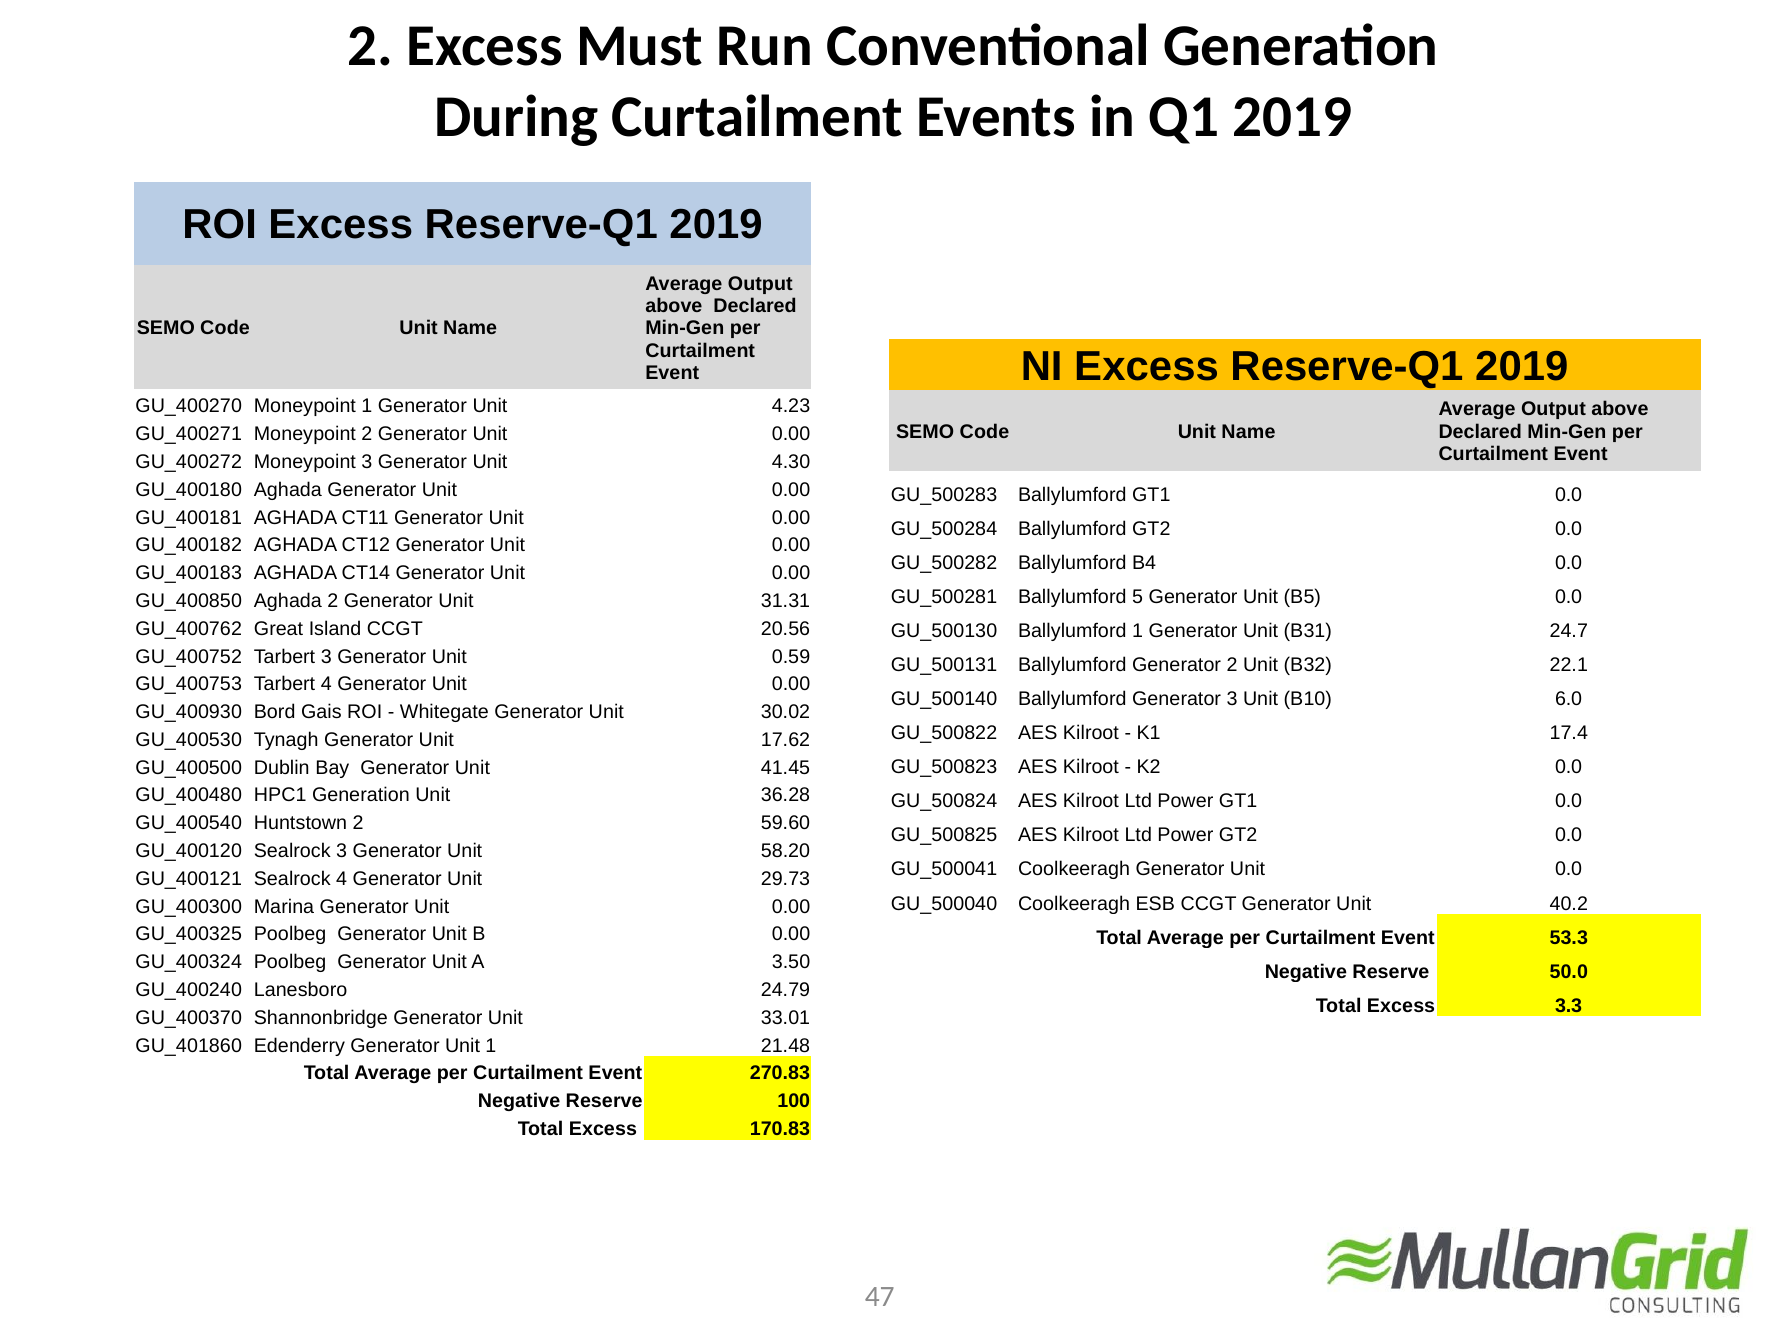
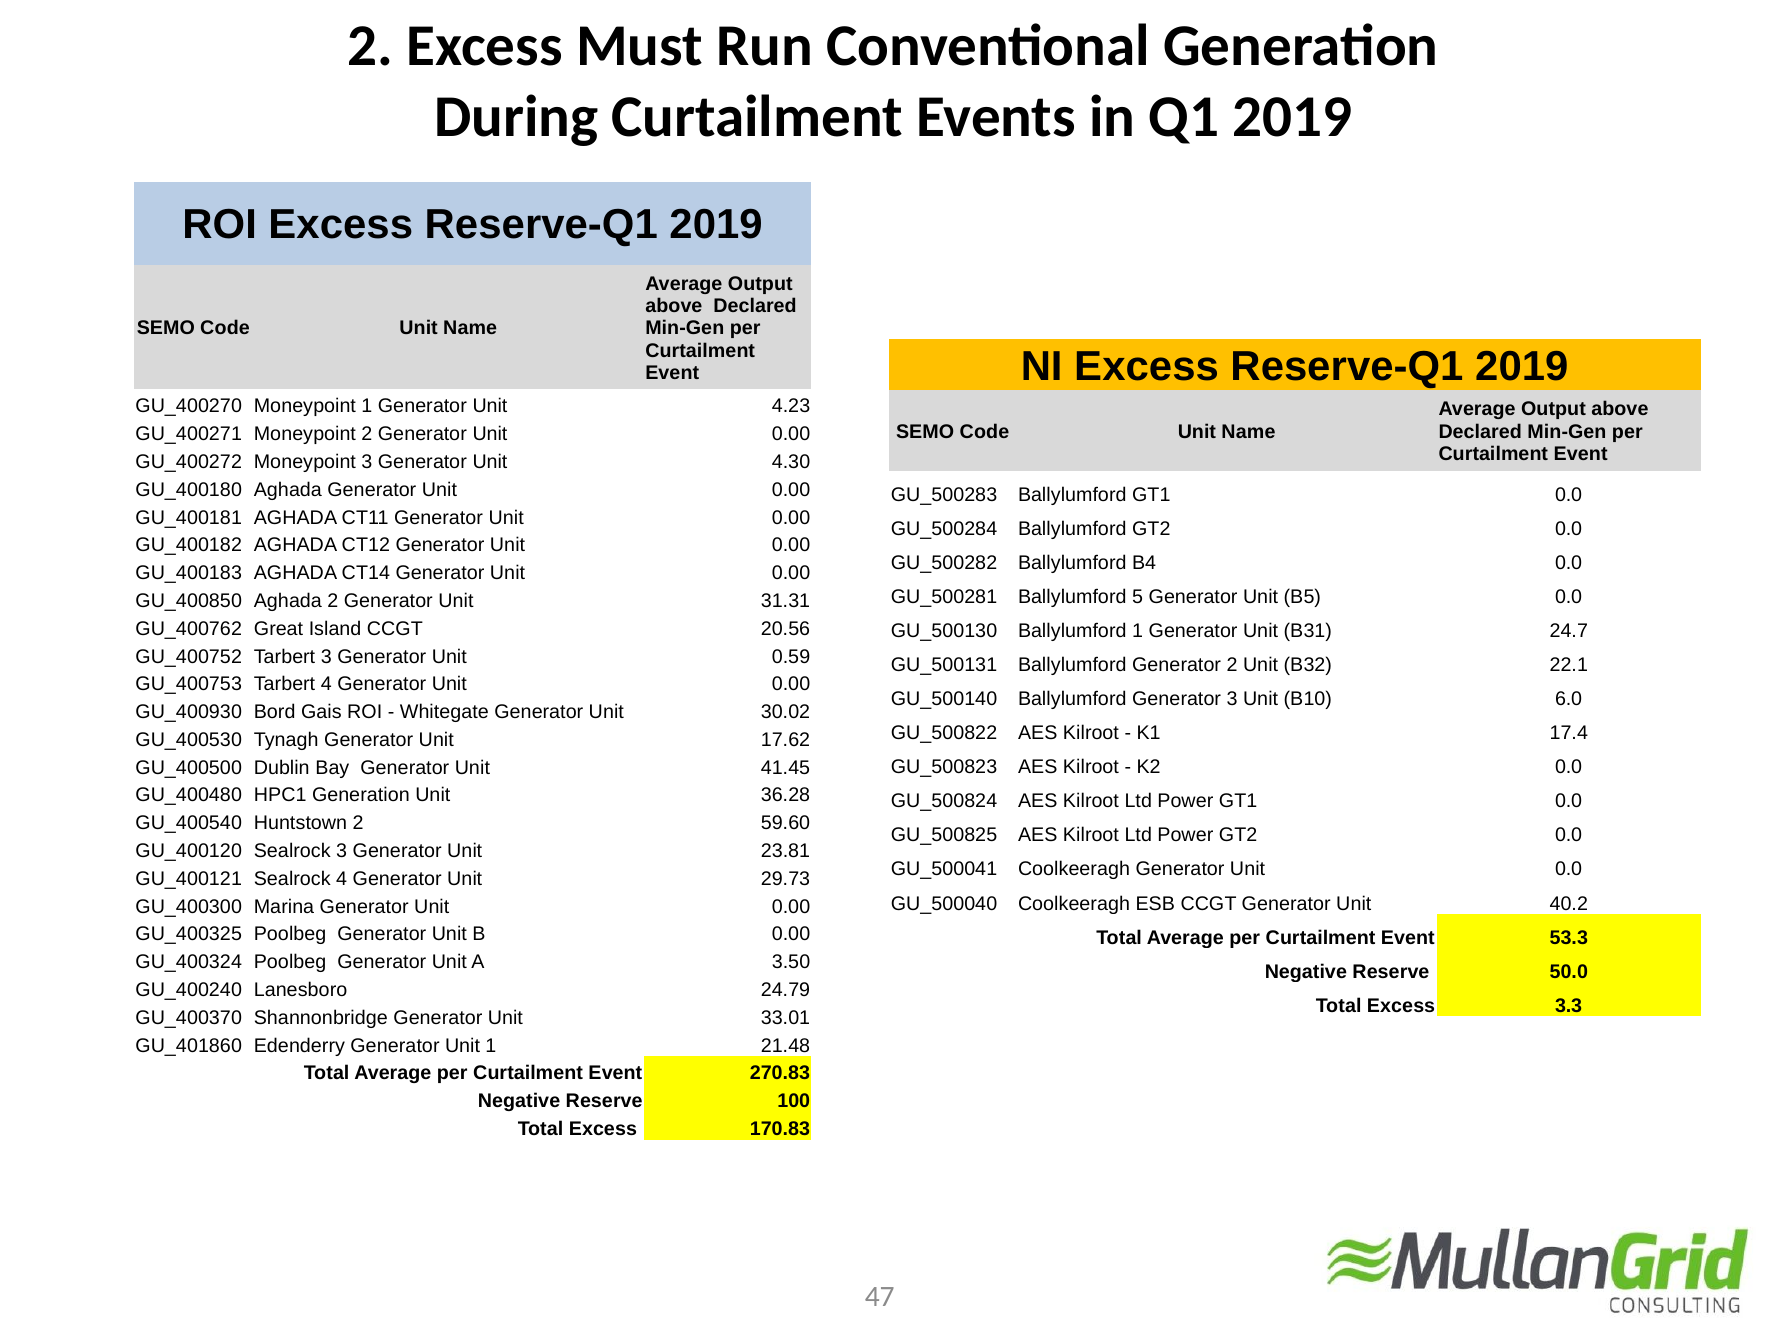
58.20: 58.20 -> 23.81
